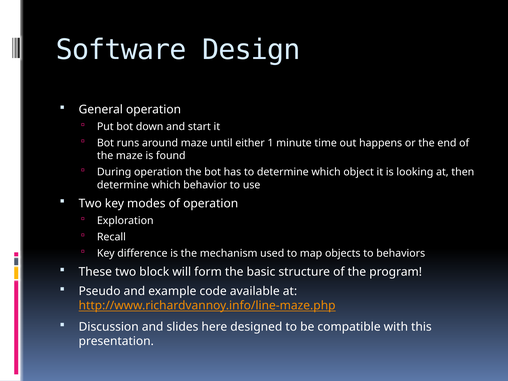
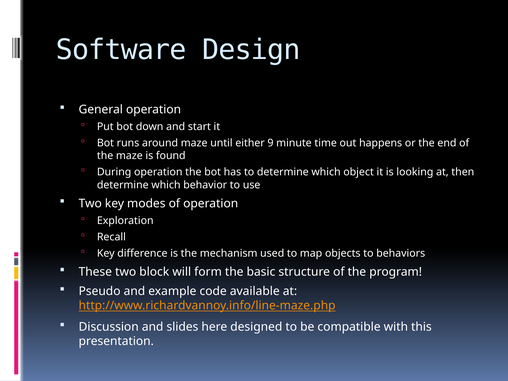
1: 1 -> 9
